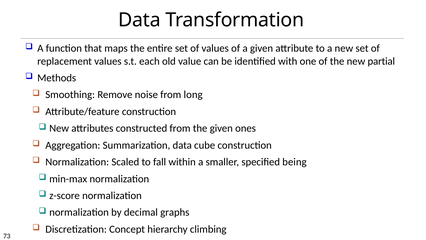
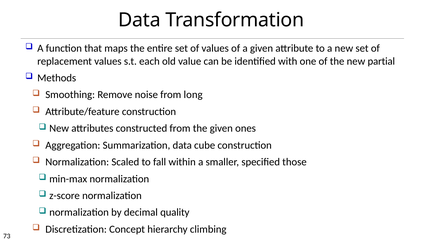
being: being -> those
graphs: graphs -> quality
